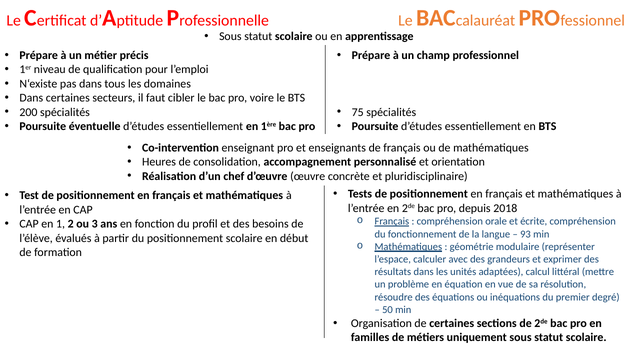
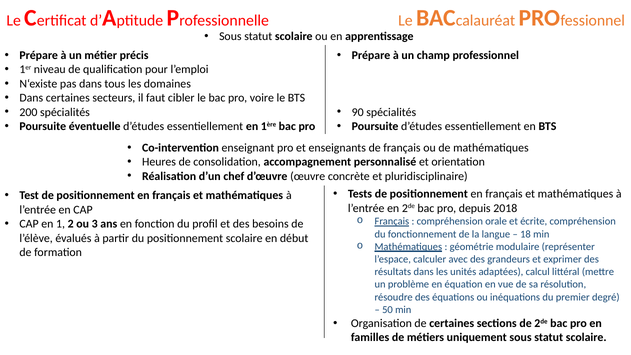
75: 75 -> 90
93: 93 -> 18
